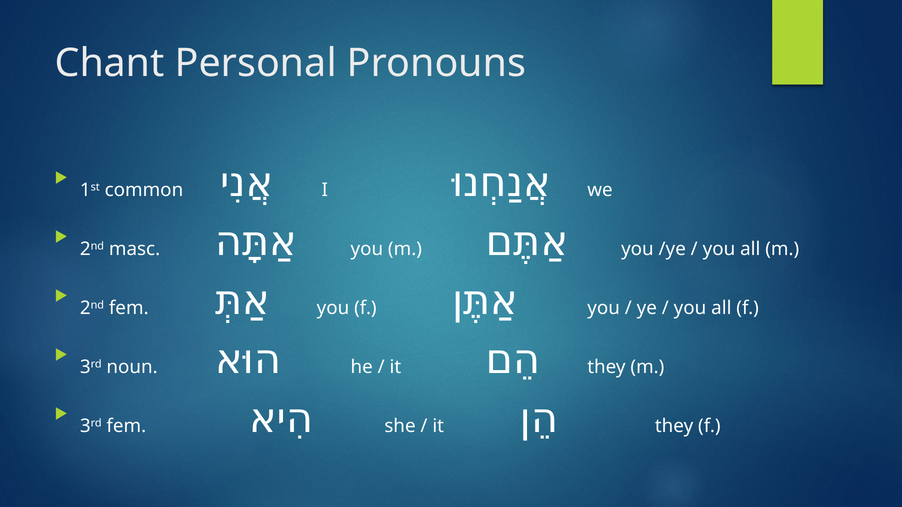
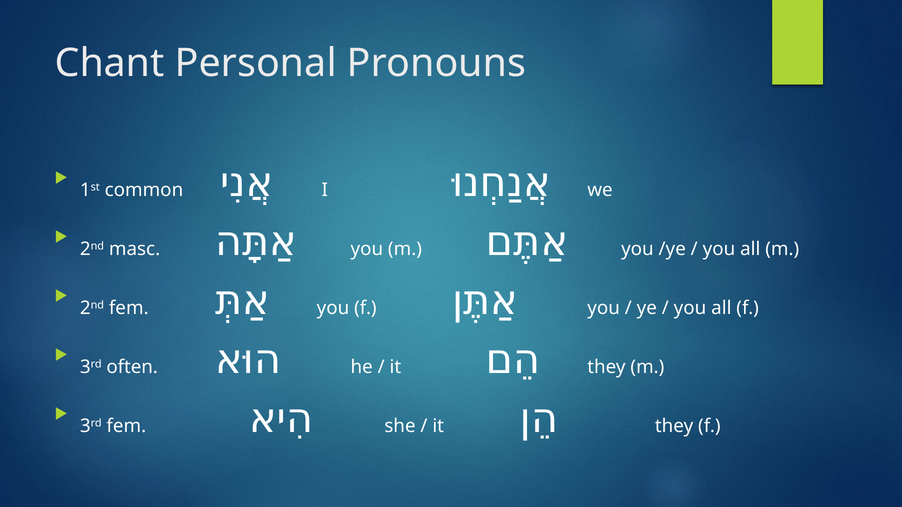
noun: noun -> often
